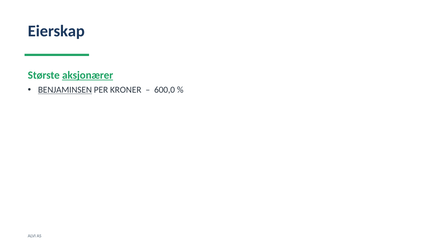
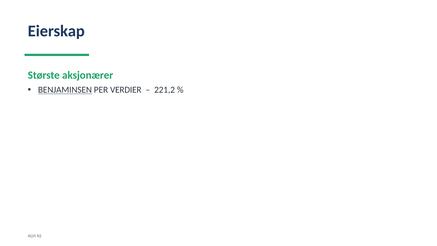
aksjonærer underline: present -> none
KRONER: KRONER -> VERDIER
600,0: 600,0 -> 221,2
